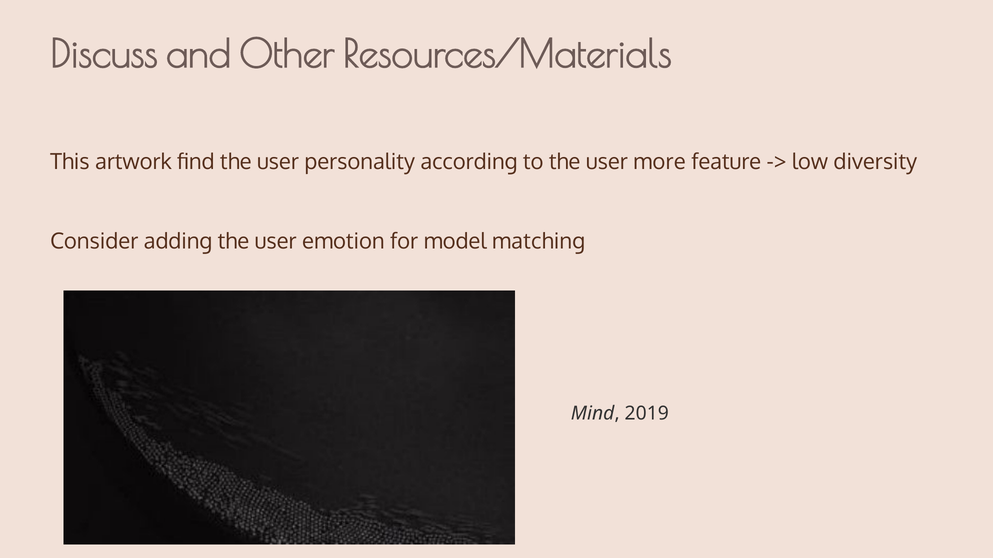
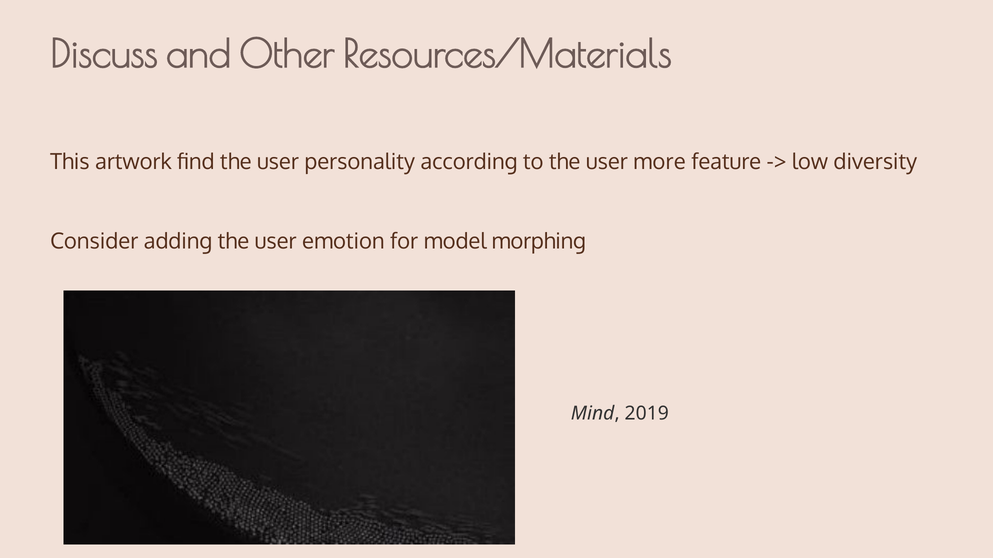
matching: matching -> morphing
